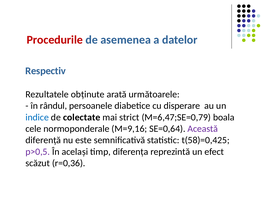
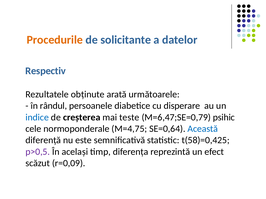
Procedurile colour: red -> orange
asemenea: asemenea -> solicitante
colectate: colectate -> creşterea
strict: strict -> teste
boala: boala -> psihic
M=9,16: M=9,16 -> M=4,75
Această colour: purple -> blue
r=0,36: r=0,36 -> r=0,09
